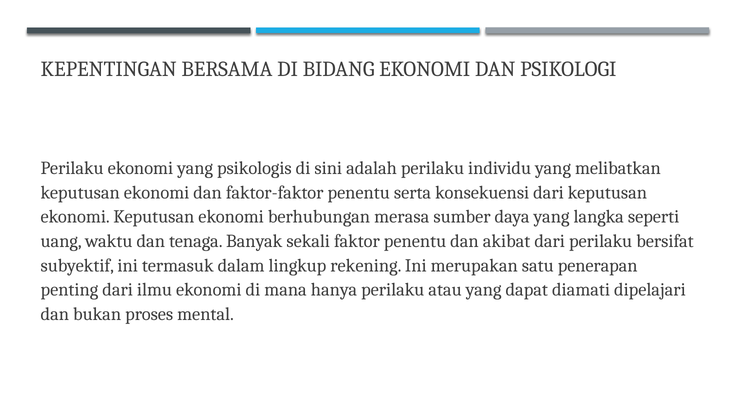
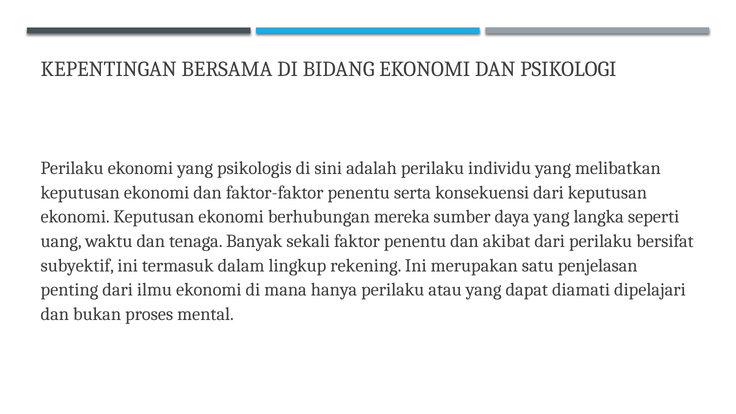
merasa: merasa -> mereka
penerapan: penerapan -> penjelasan
